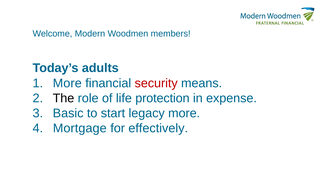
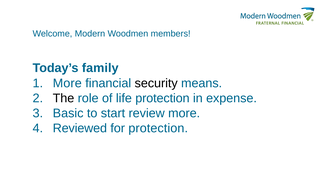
adults: adults -> family
security colour: red -> black
legacy: legacy -> review
Mortgage: Mortgage -> Reviewed
for effectively: effectively -> protection
